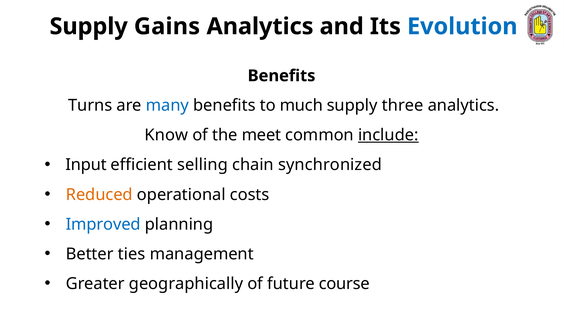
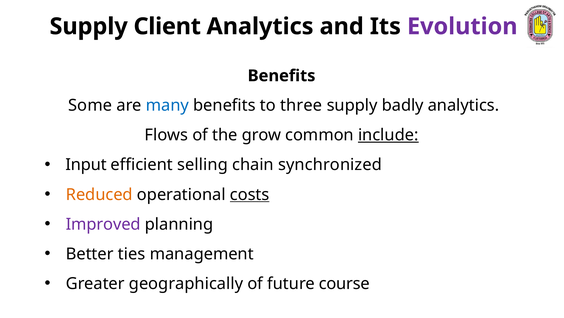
Gains: Gains -> Client
Evolution colour: blue -> purple
Turns: Turns -> Some
much: much -> three
three: three -> badly
Know: Know -> Flows
meet: meet -> grow
costs underline: none -> present
Improved colour: blue -> purple
